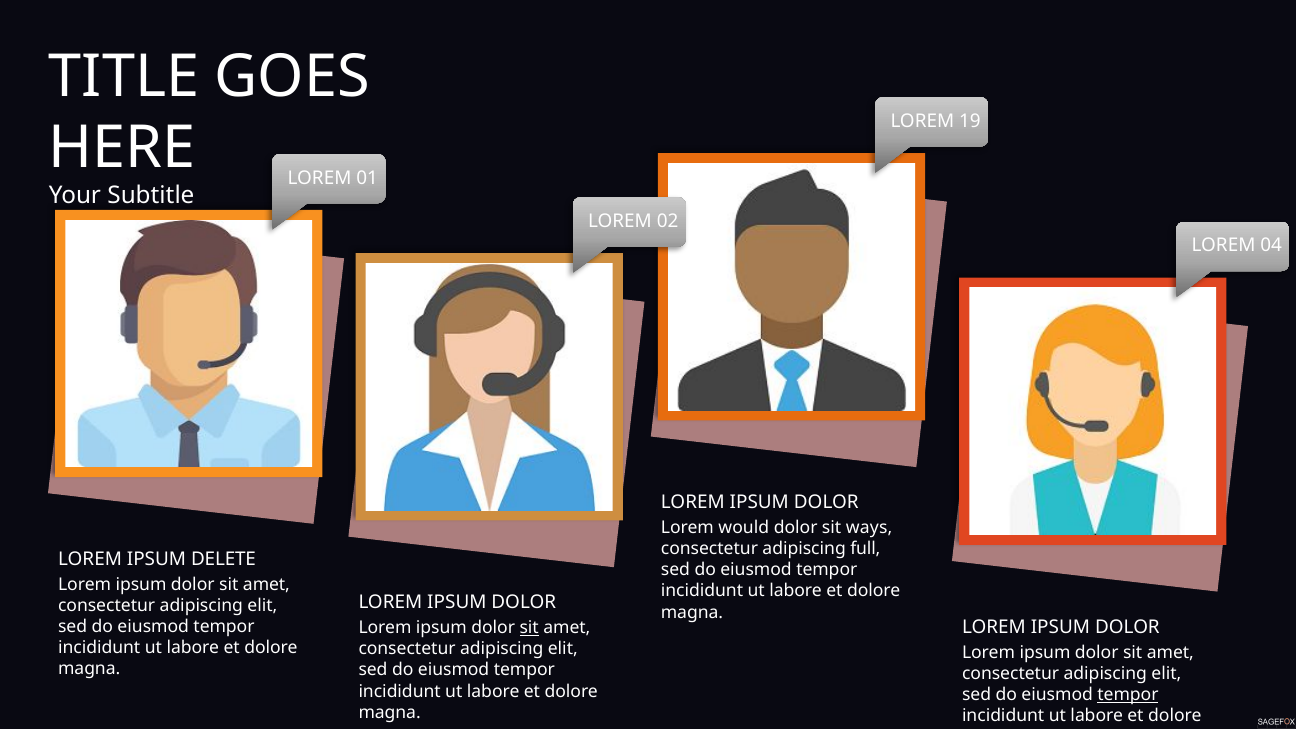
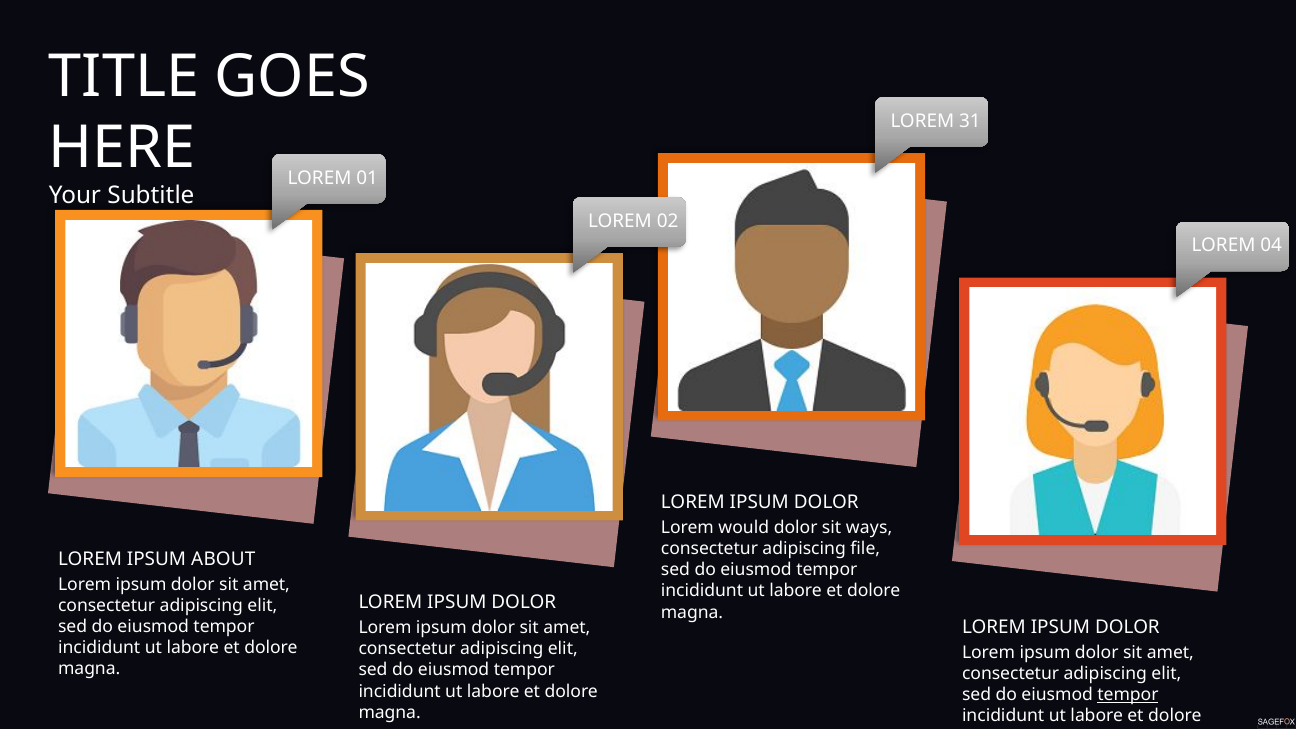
19: 19 -> 31
full: full -> file
DELETE: DELETE -> ABOUT
sit at (529, 628) underline: present -> none
